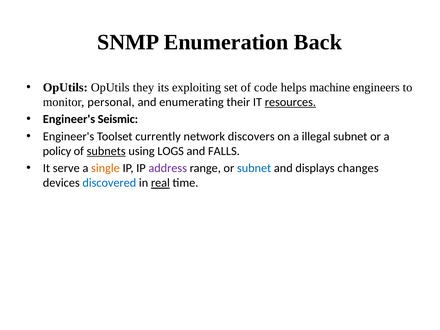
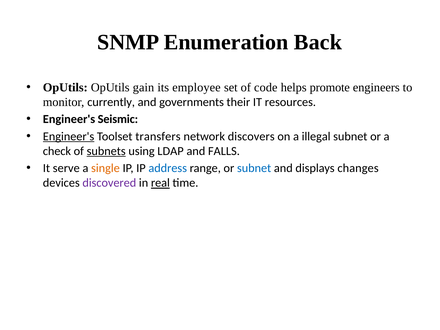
they: they -> gain
exploiting: exploiting -> employee
machine: machine -> promote
personal: personal -> currently
enumerating: enumerating -> governments
resources underline: present -> none
Engineer's at (69, 136) underline: none -> present
currently: currently -> transfers
policy: policy -> check
LOGS: LOGS -> LDAP
address colour: purple -> blue
discovered colour: blue -> purple
